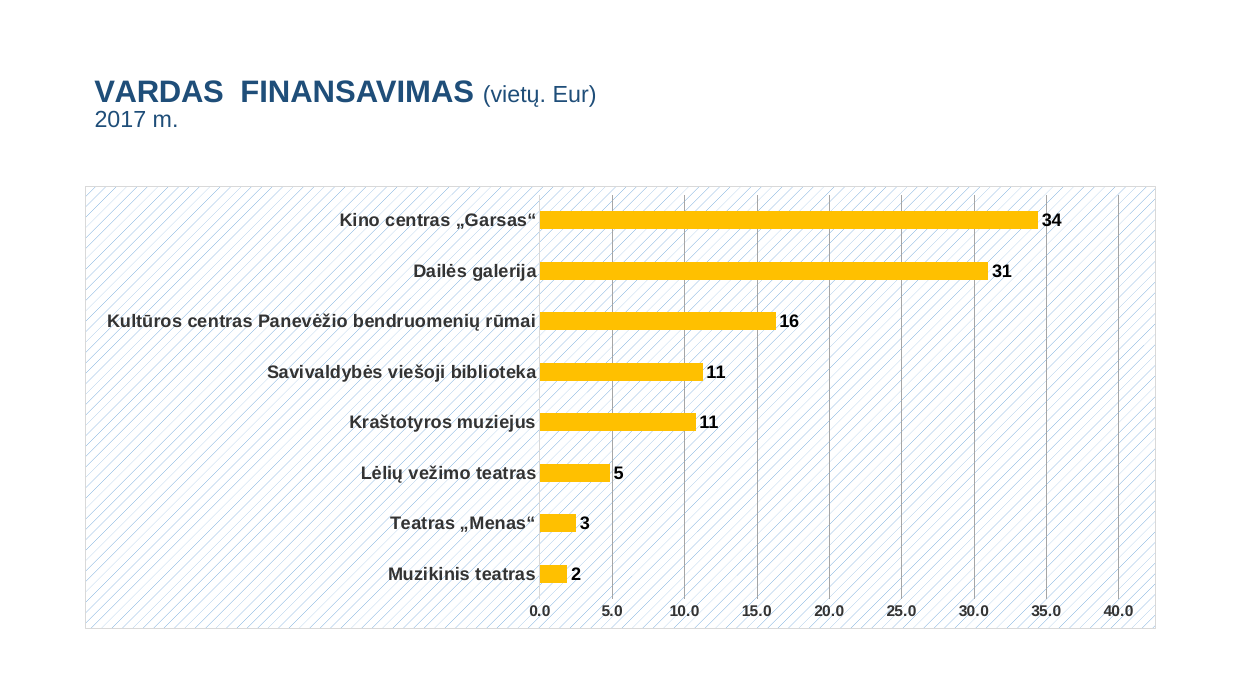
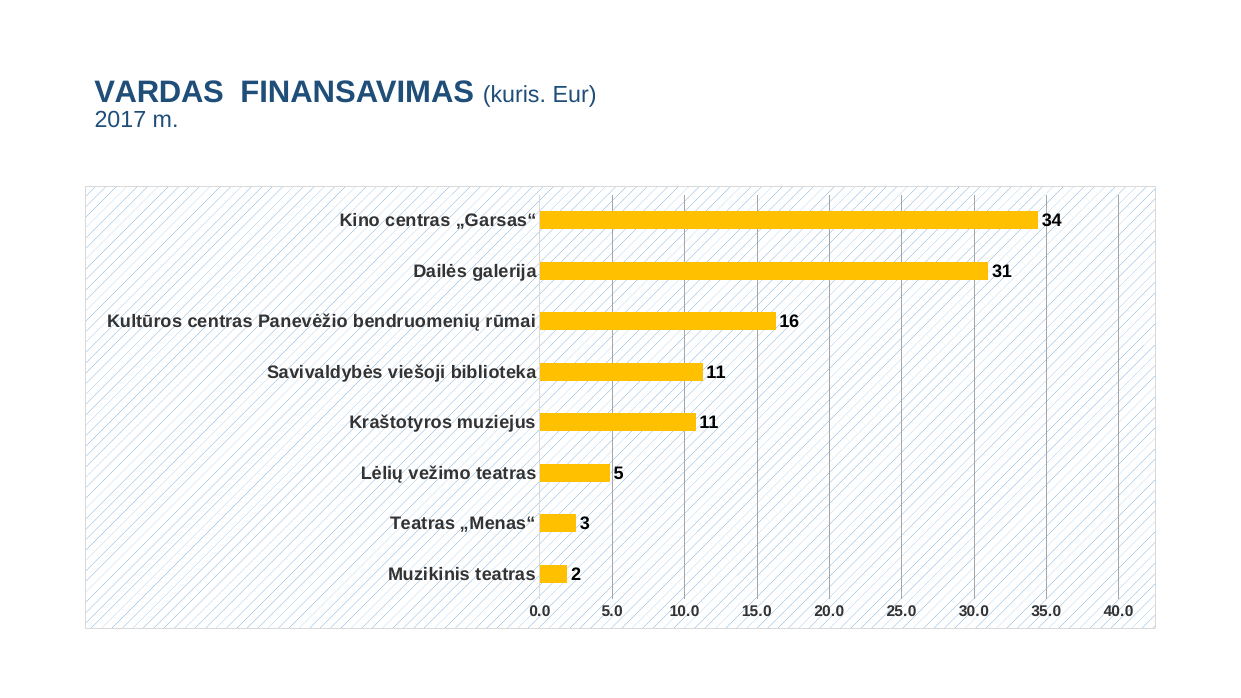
vietų: vietų -> kuris
